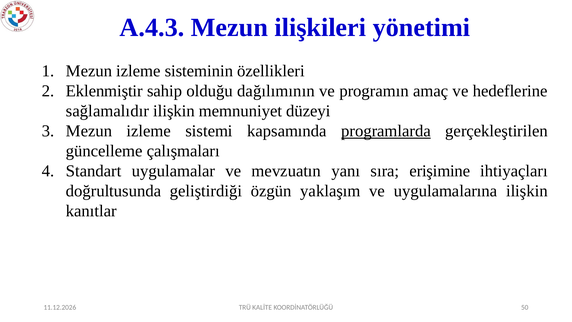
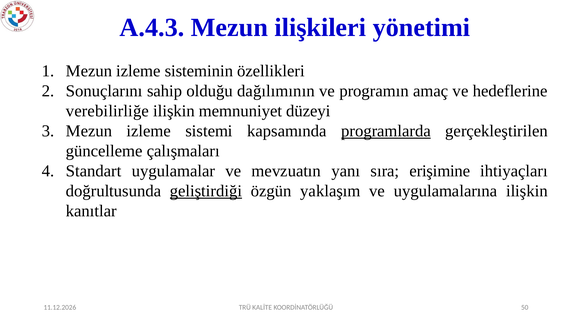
Eklenmiştir: Eklenmiştir -> Sonuçlarını
sağlamalıdır: sağlamalıdır -> verebilirliğe
geliştirdiği underline: none -> present
